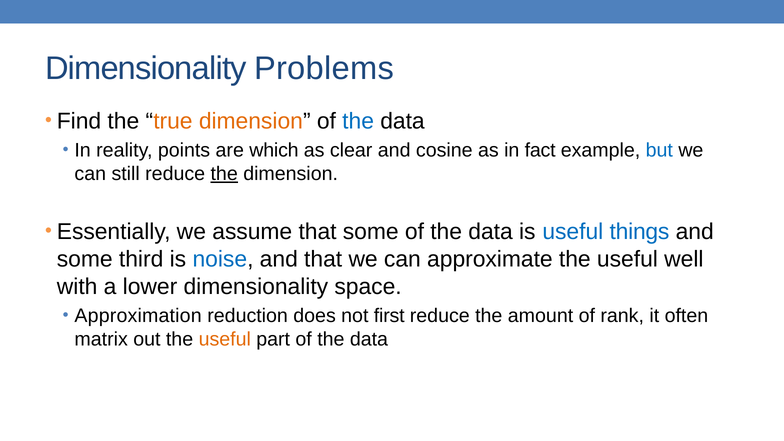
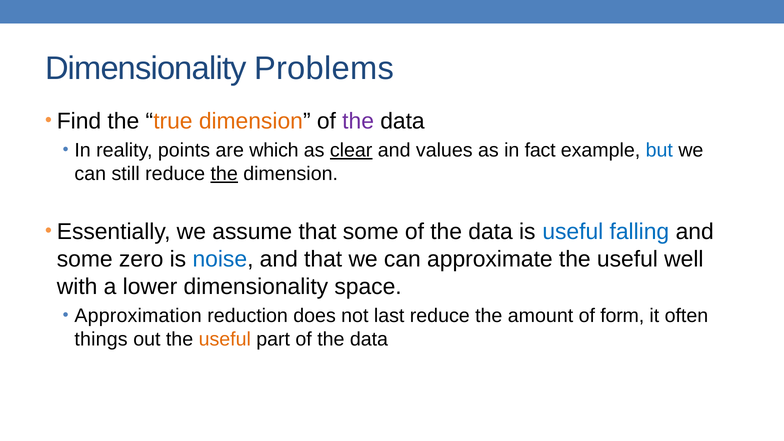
the at (358, 121) colour: blue -> purple
clear underline: none -> present
cosine: cosine -> values
things: things -> falling
third: third -> zero
first: first -> last
rank: rank -> form
matrix: matrix -> things
